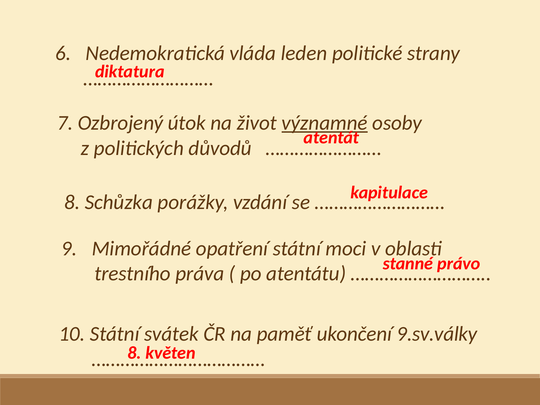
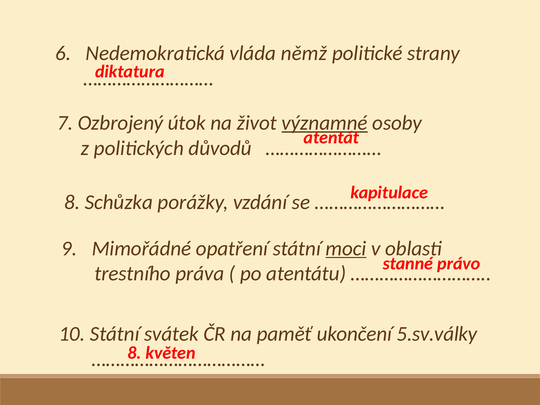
leden: leden -> němž
moci underline: none -> present
9.sv.války: 9.sv.války -> 5.sv.války
